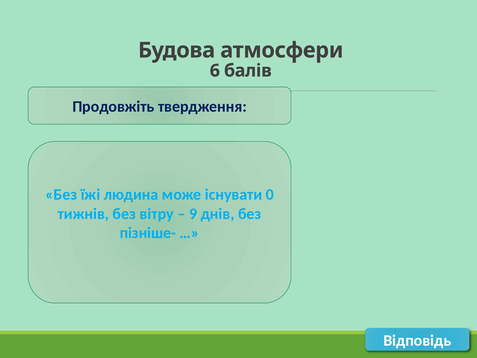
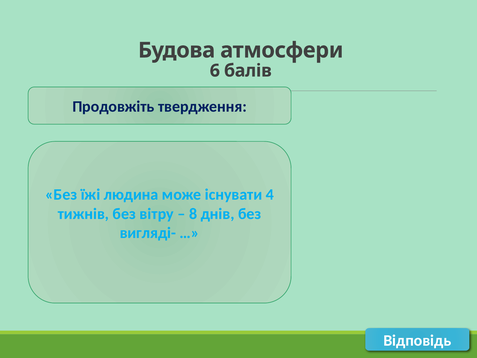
0: 0 -> 4
9: 9 -> 8
пізніше-: пізніше- -> вигляді-
